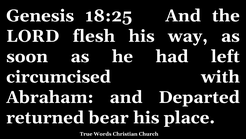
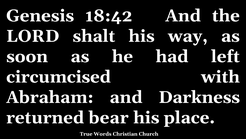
18:25: 18:25 -> 18:42
flesh: flesh -> shalt
Departed: Departed -> Darkness
